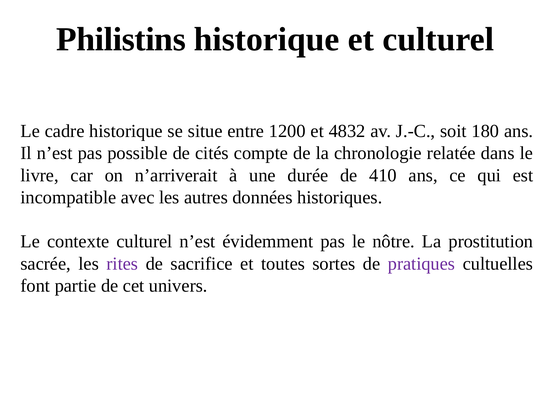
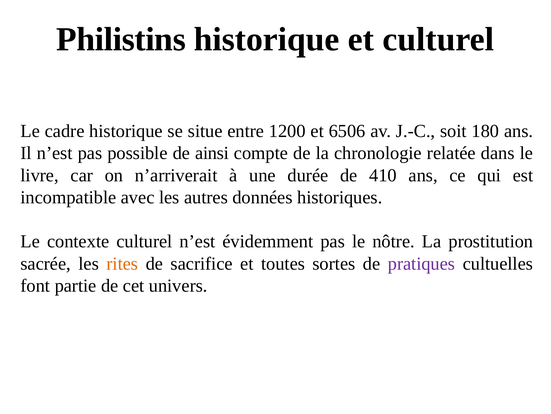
4832: 4832 -> 6506
cités: cités -> ainsi
rites colour: purple -> orange
